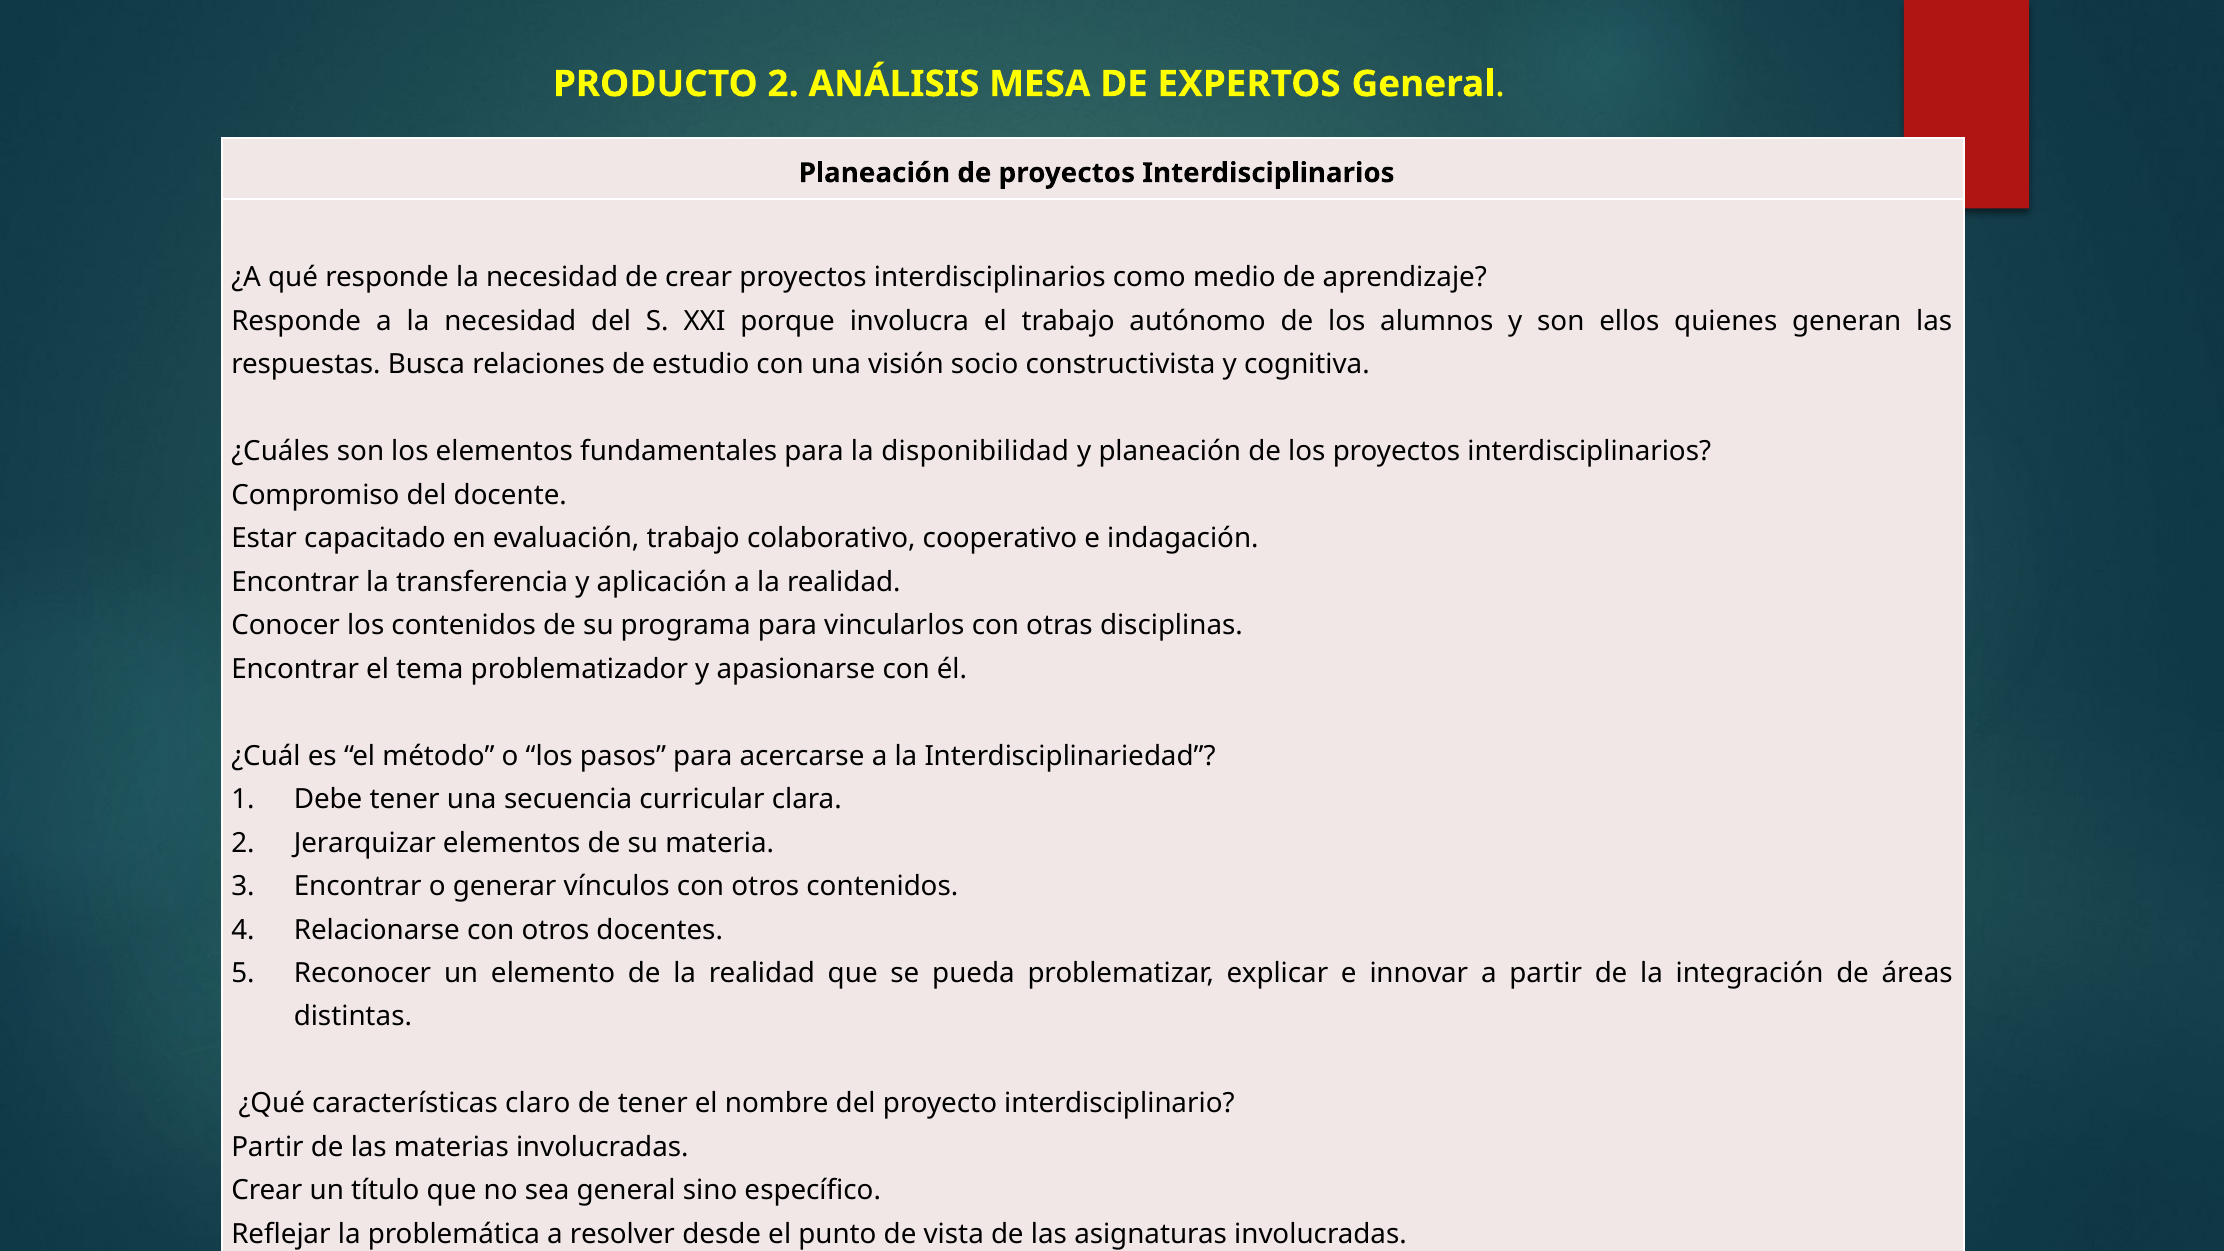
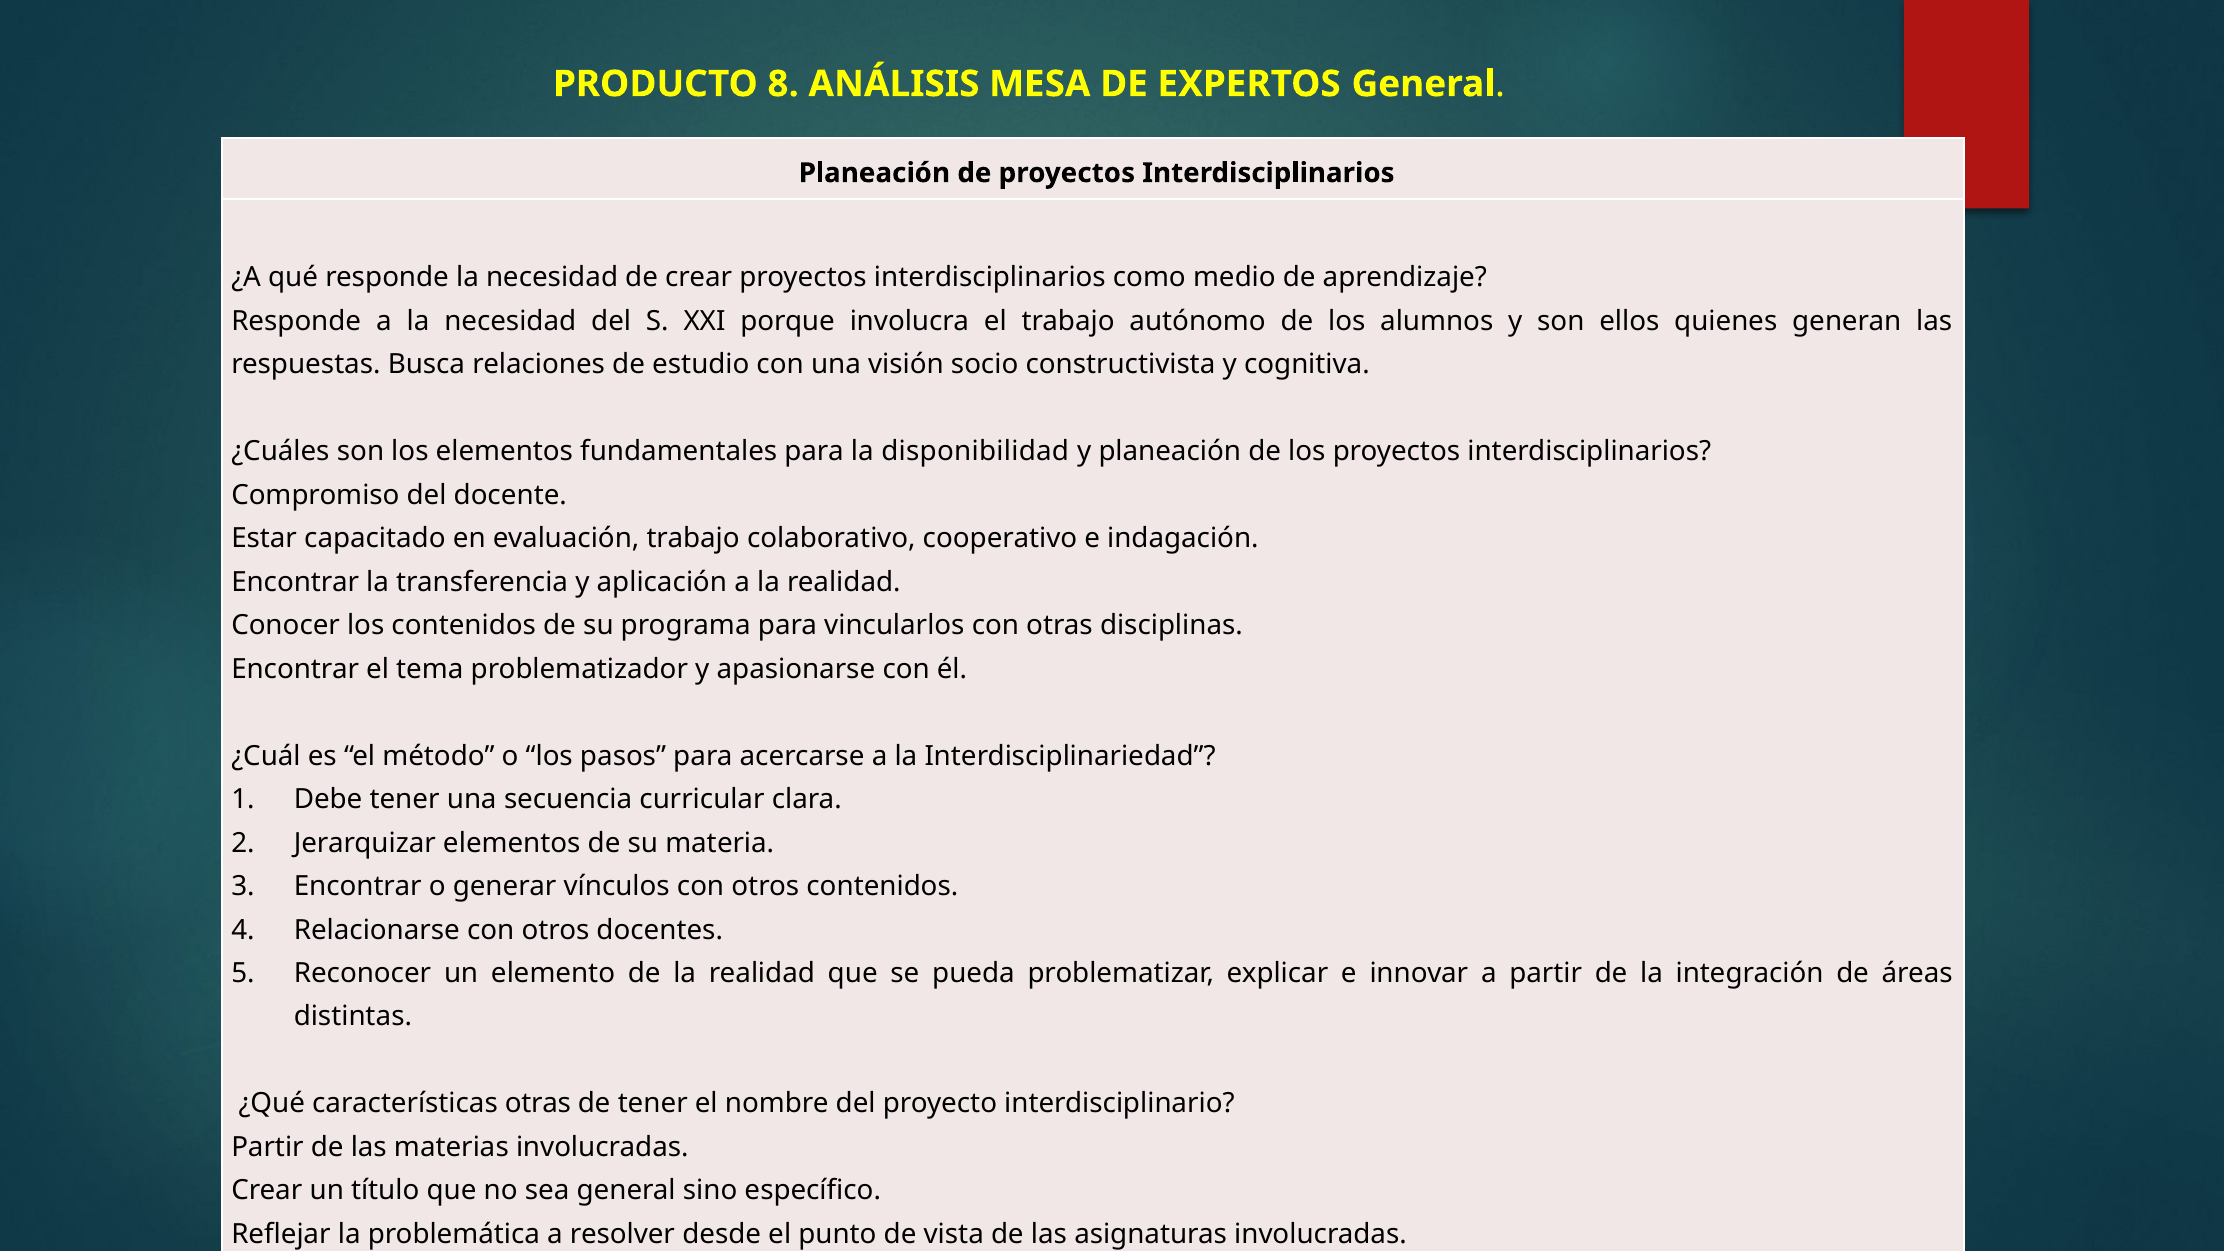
PRODUCTO 2: 2 -> 8
características claro: claro -> otras
